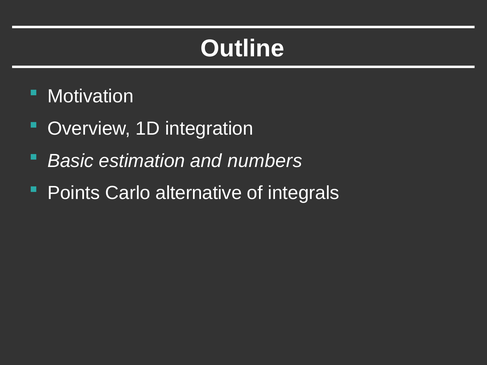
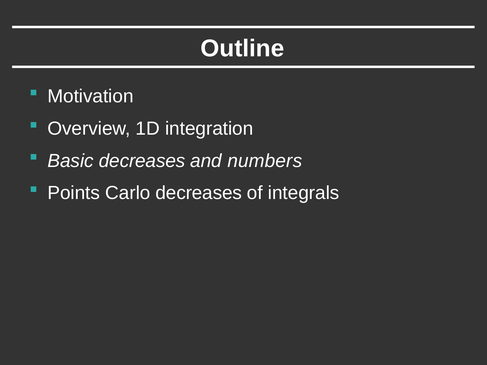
Basic estimation: estimation -> decreases
Carlo alternative: alternative -> decreases
